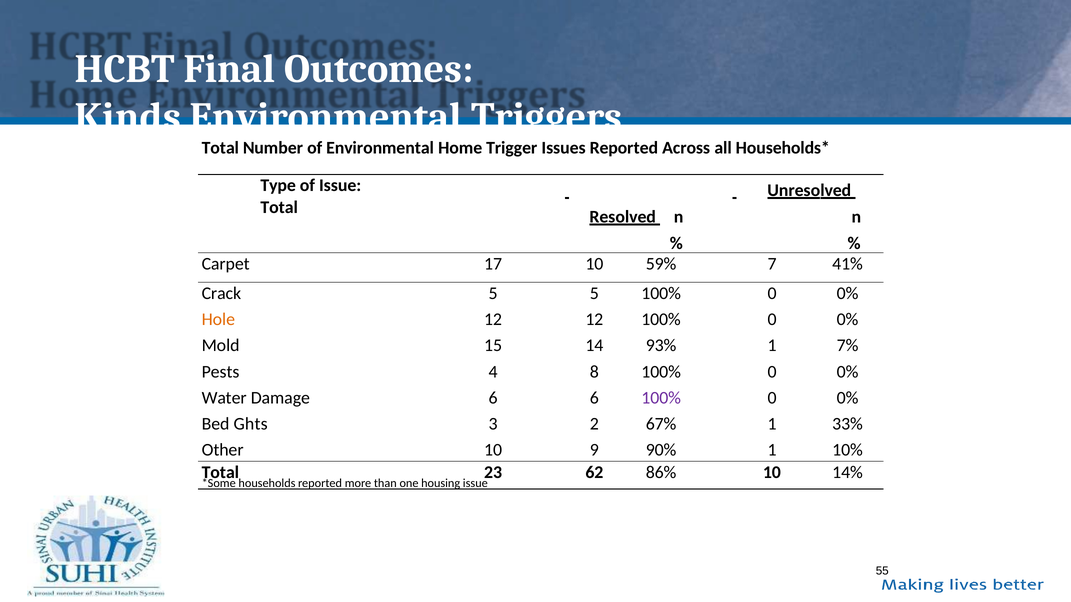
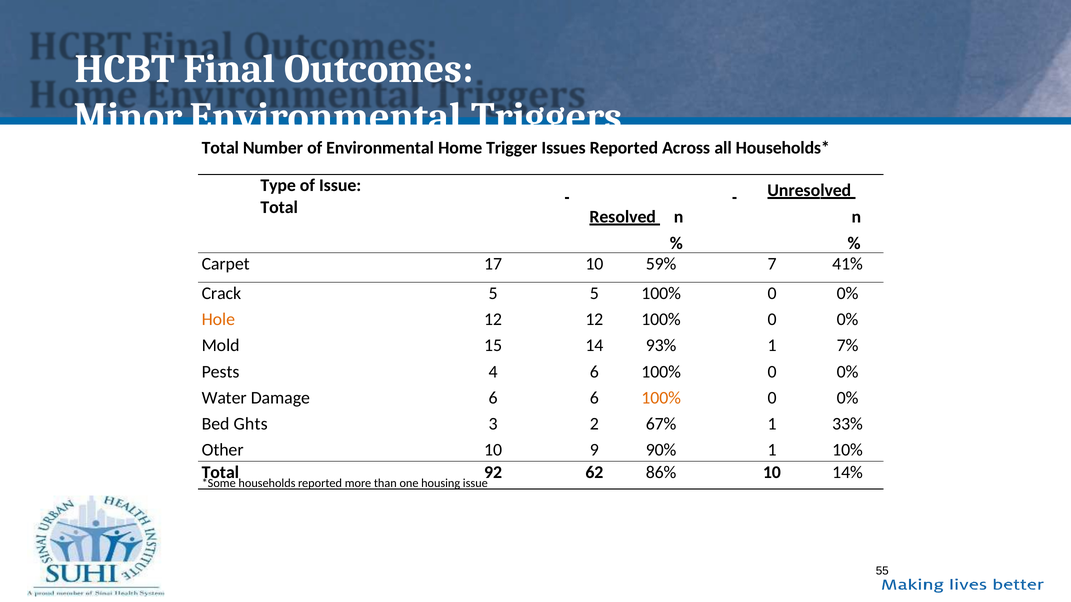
Kinds: Kinds -> Minor
4 8: 8 -> 6
100% at (661, 398) colour: purple -> orange
23: 23 -> 92
